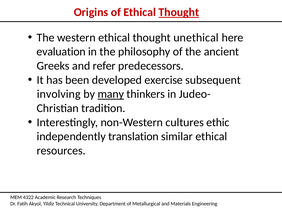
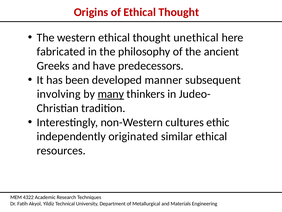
Thought at (179, 12) underline: present -> none
evaluation: evaluation -> fabricated
refer: refer -> have
exercise: exercise -> manner
translation: translation -> originated
